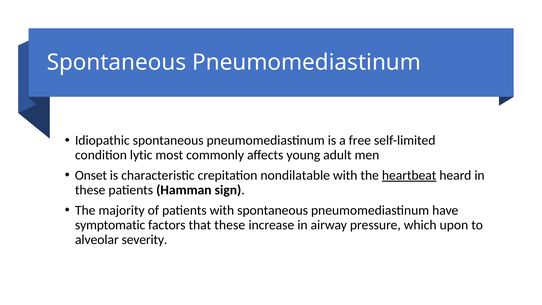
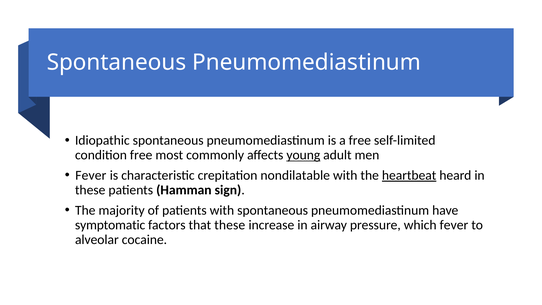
condition lytic: lytic -> free
young underline: none -> present
Onset at (91, 175): Onset -> Fever
which upon: upon -> fever
severity: severity -> cocaine
